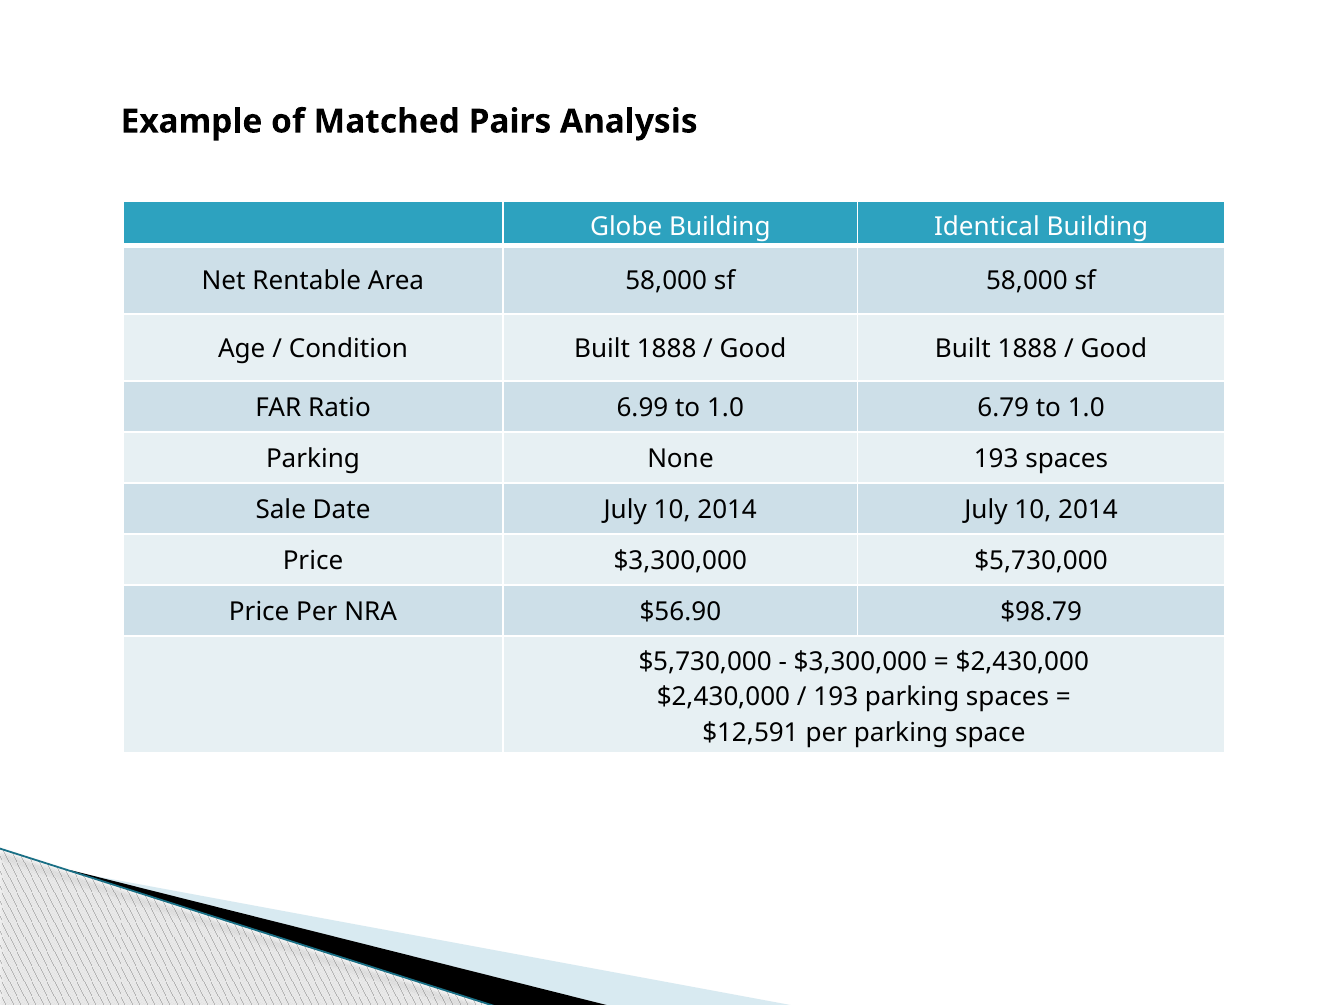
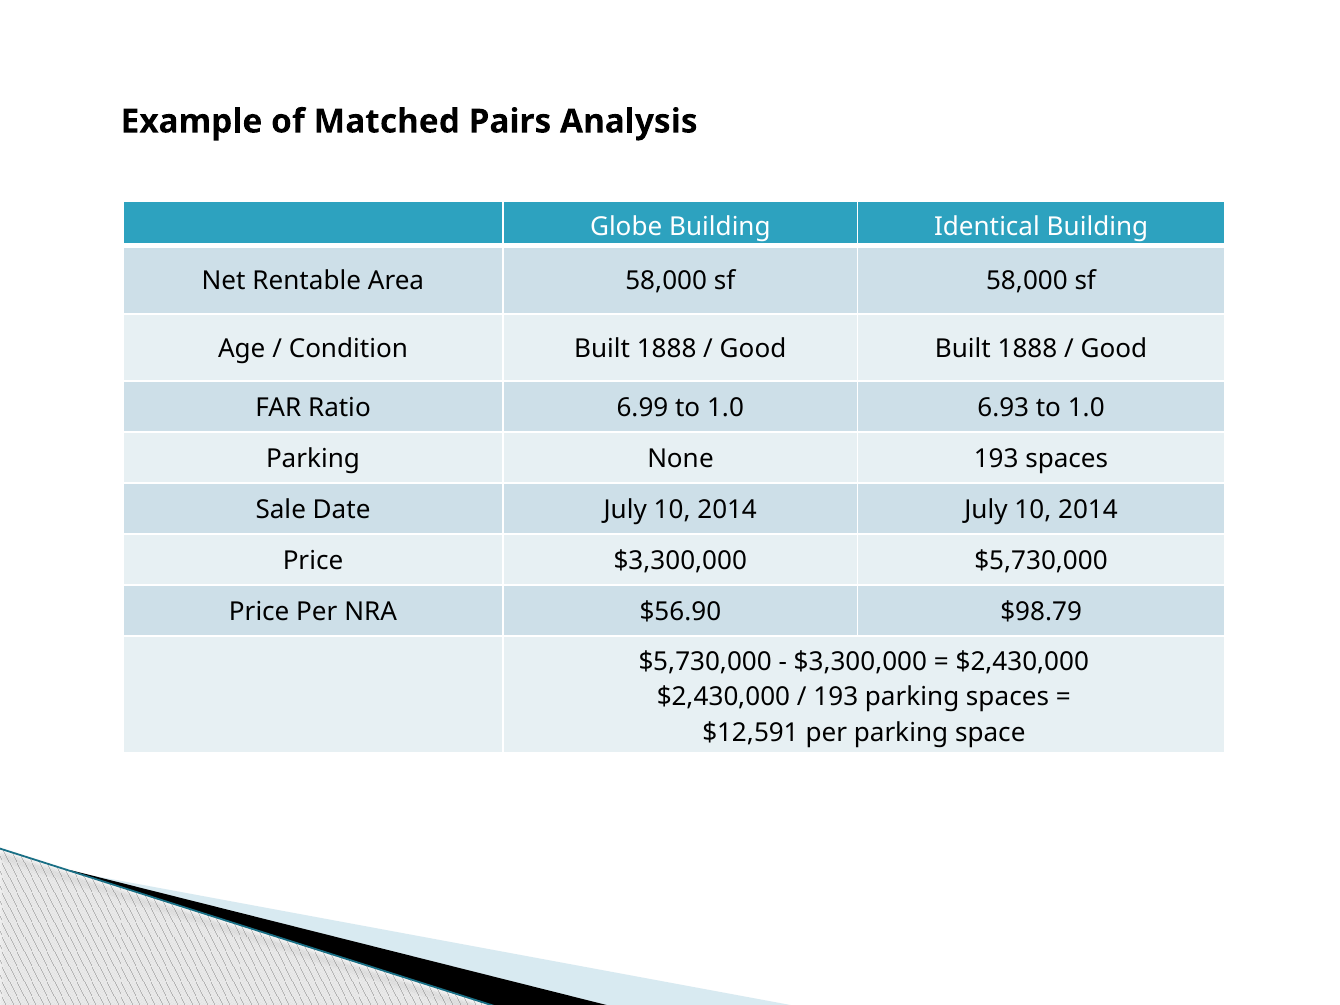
6.79: 6.79 -> 6.93
